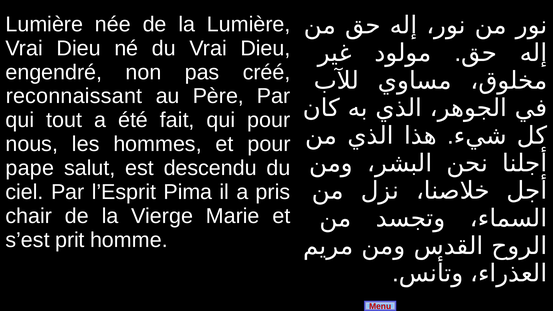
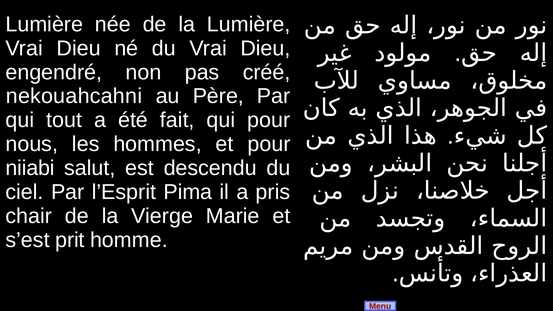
reconnaissant: reconnaissant -> nekouahcahni
pape: pape -> niiabi
